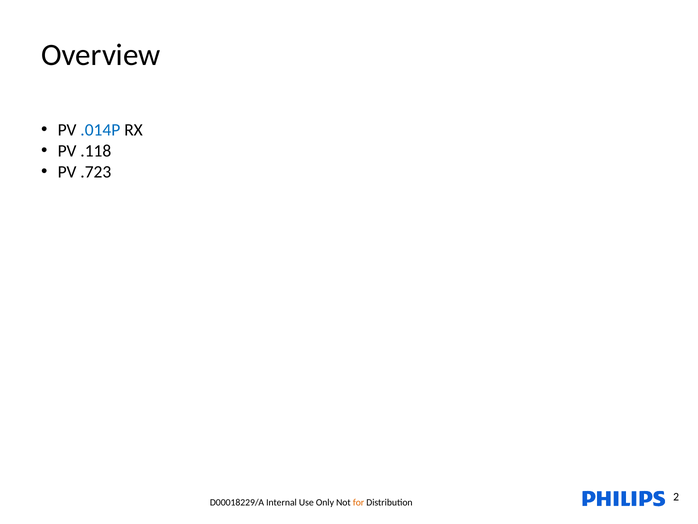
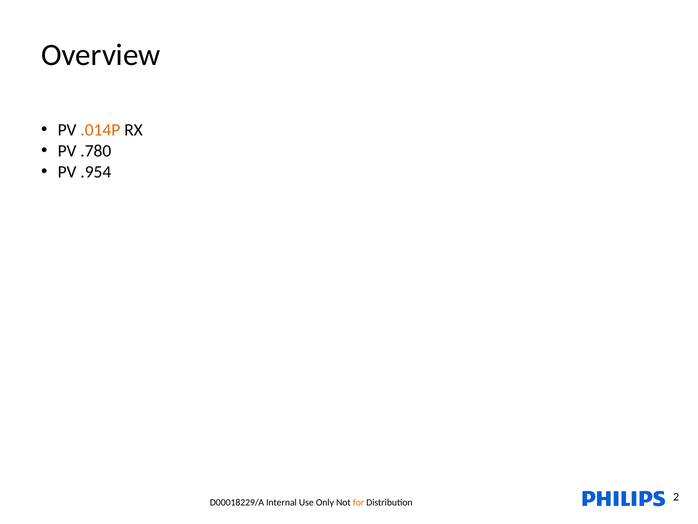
.014P colour: blue -> orange
.118: .118 -> .780
.723: .723 -> .954
